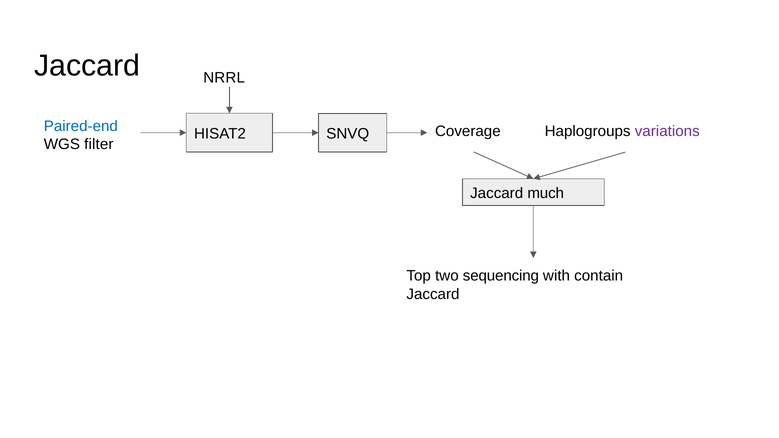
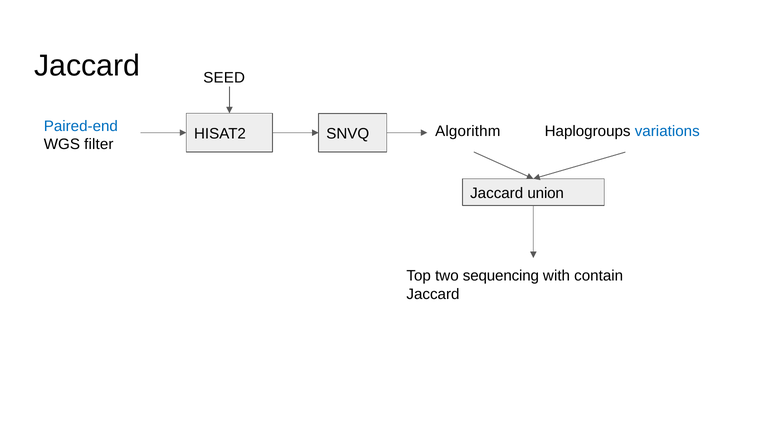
NRRL: NRRL -> SEED
Coverage: Coverage -> Algorithm
variations colour: purple -> blue
much: much -> union
